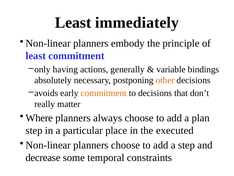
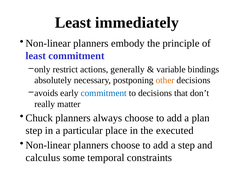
having: having -> restrict
commitment at (104, 93) colour: orange -> blue
Where: Where -> Chuck
decrease: decrease -> calculus
